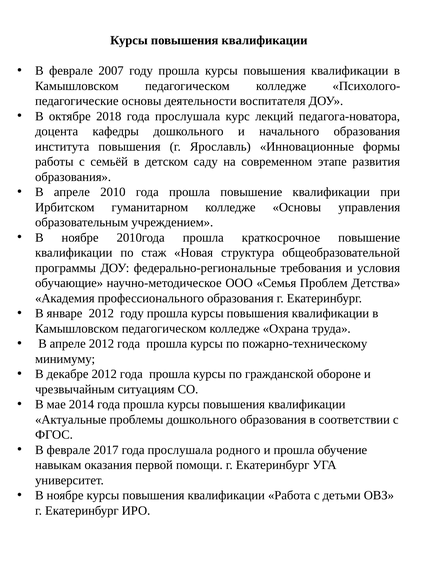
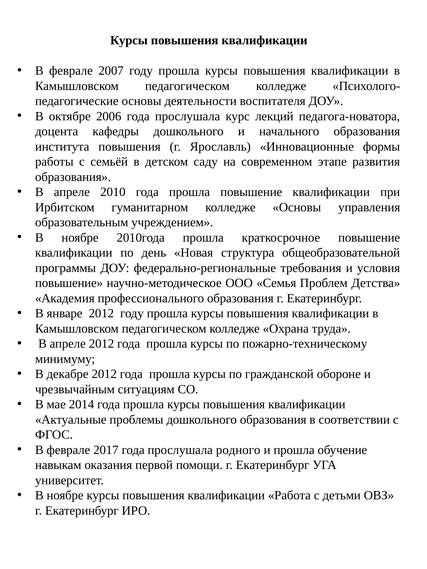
2018: 2018 -> 2006
стаж: стаж -> день
обучающие at (69, 283): обучающие -> повышение
